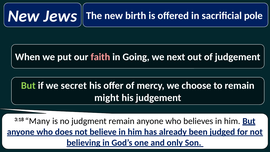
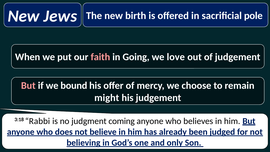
next: next -> love
But at (28, 85) colour: light green -> pink
secret: secret -> bound
Many: Many -> Rabbi
judgment remain: remain -> coming
